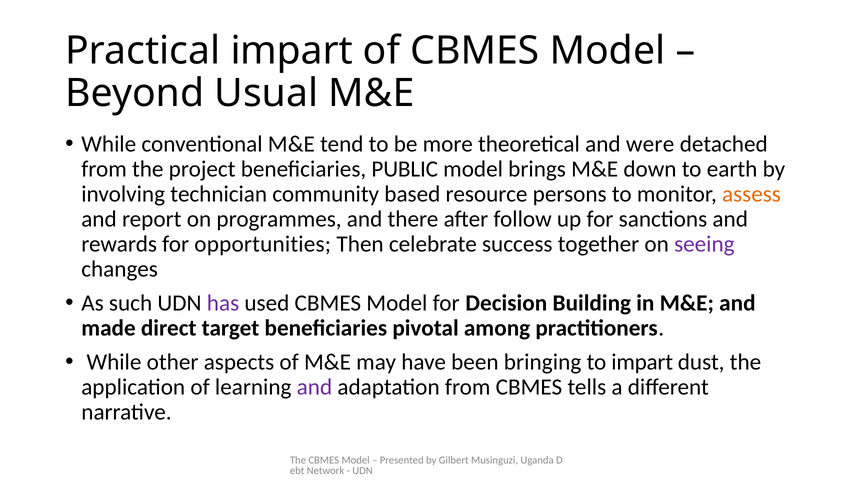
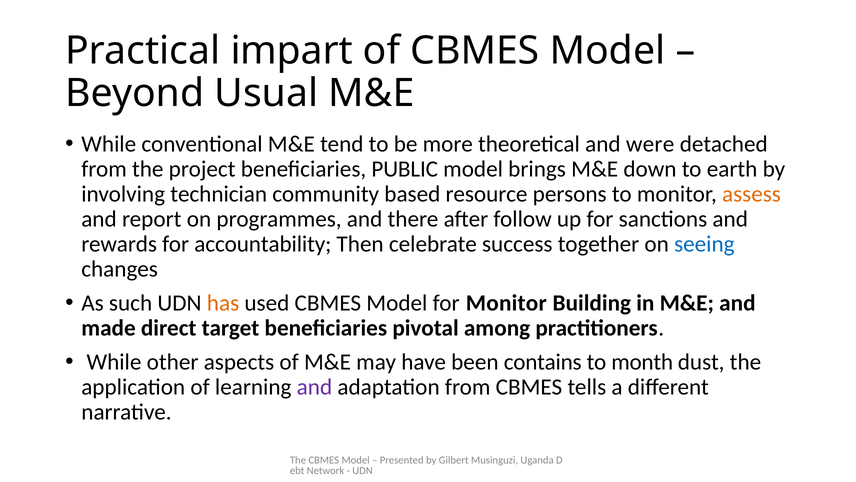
opportunities: opportunities -> accountability
seeing colour: purple -> blue
has colour: purple -> orange
for Decision: Decision -> Monitor
bringing: bringing -> contains
to impart: impart -> month
